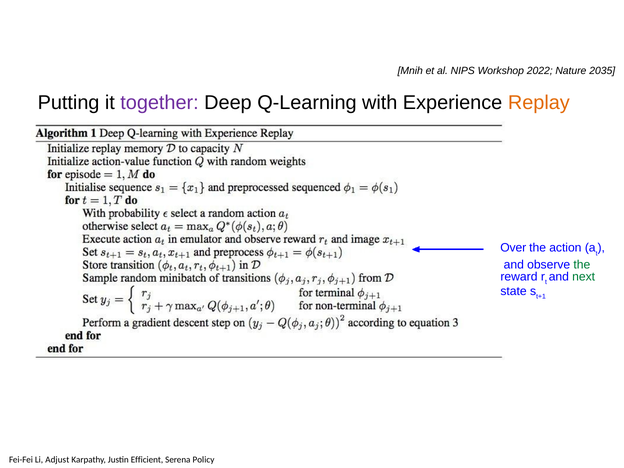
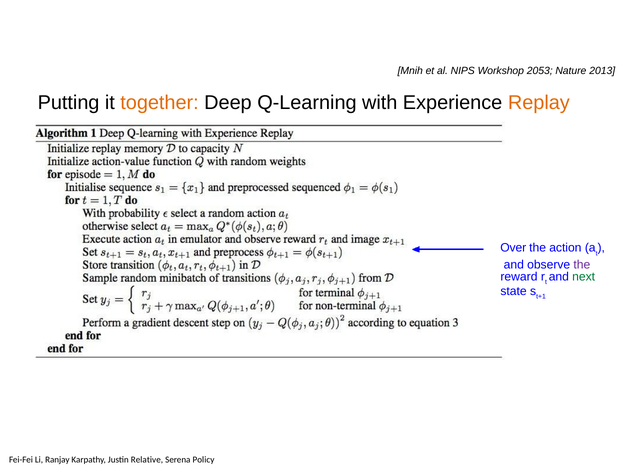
2022: 2022 -> 2053
2035: 2035 -> 2013
together colour: purple -> orange
the at (582, 265) colour: green -> purple
Adjust: Adjust -> Ranjay
Efficient: Efficient -> Relative
